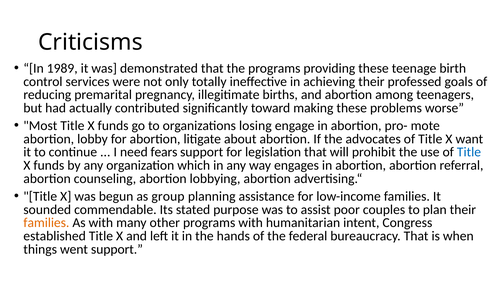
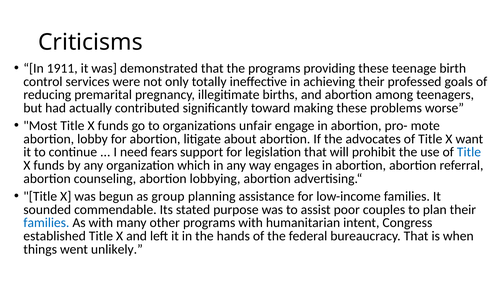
1989: 1989 -> 1911
losing: losing -> unfair
families at (46, 223) colour: orange -> blue
went support: support -> unlikely
